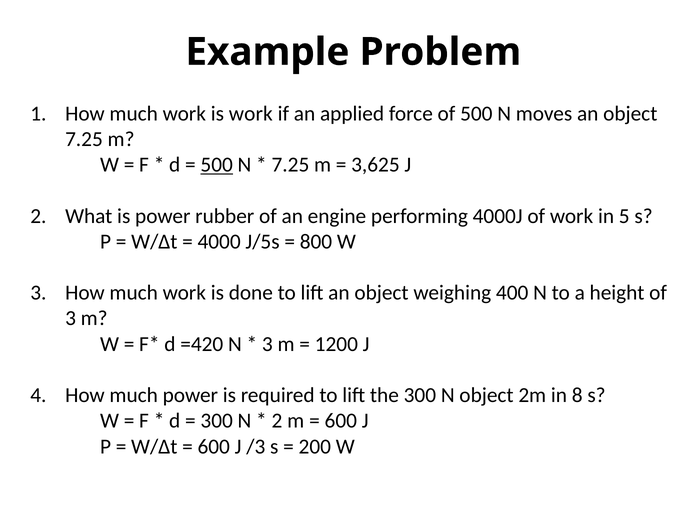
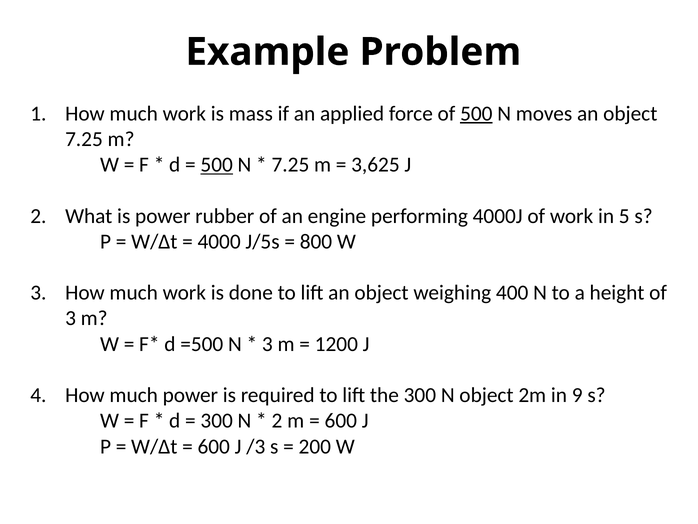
is work: work -> mass
500 at (476, 113) underline: none -> present
=420: =420 -> =500
8: 8 -> 9
